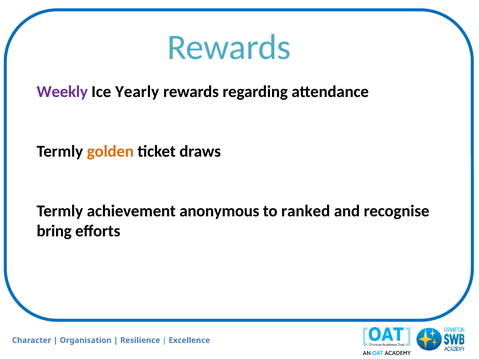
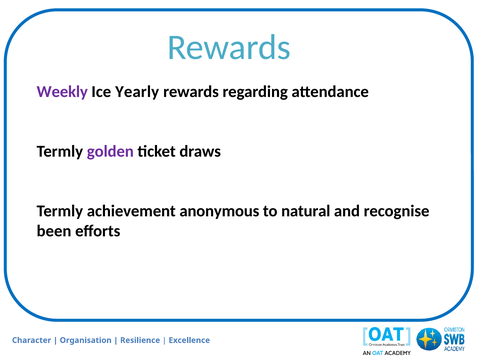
golden colour: orange -> purple
ranked: ranked -> natural
bring: bring -> been
